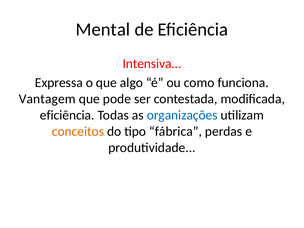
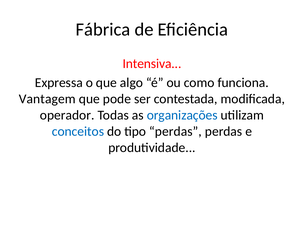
Mental: Mental -> Fábrica
eficiência at (67, 115): eficiência -> operador
conceitos colour: orange -> blue
tipo fábrica: fábrica -> perdas
